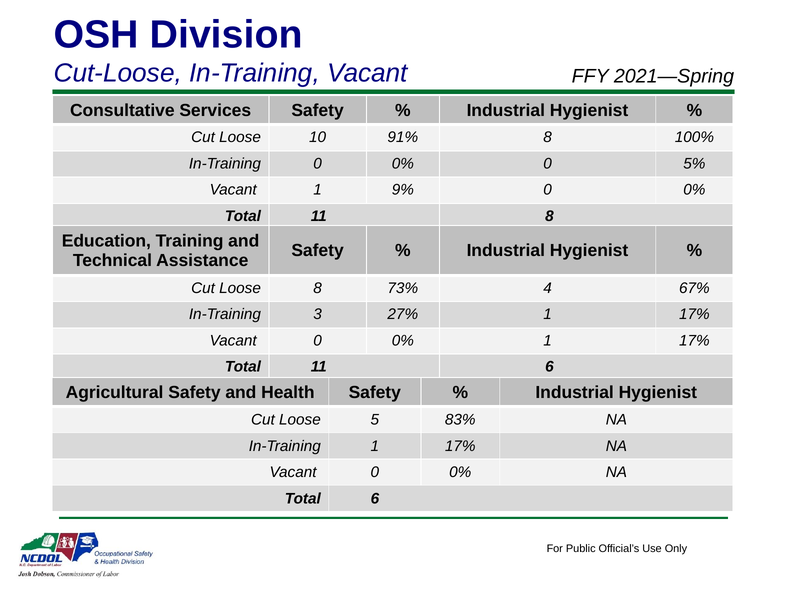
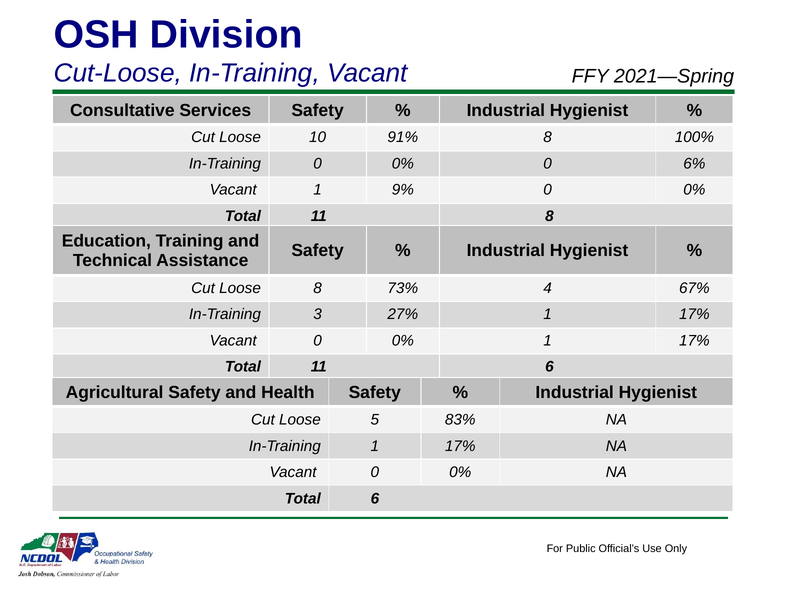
5%: 5% -> 6%
